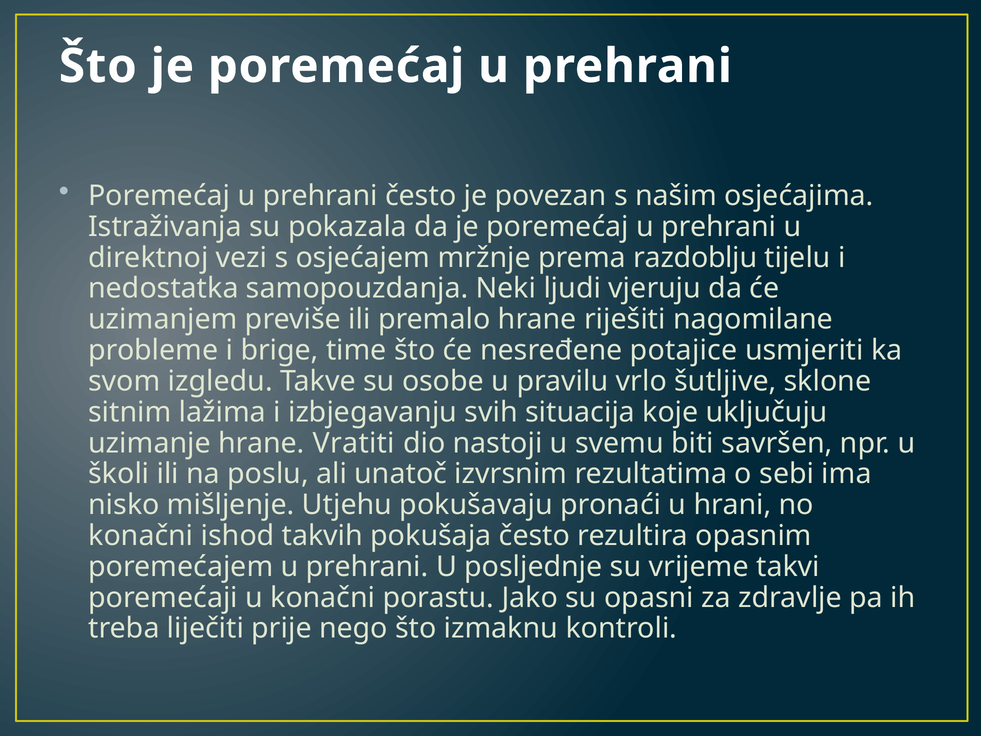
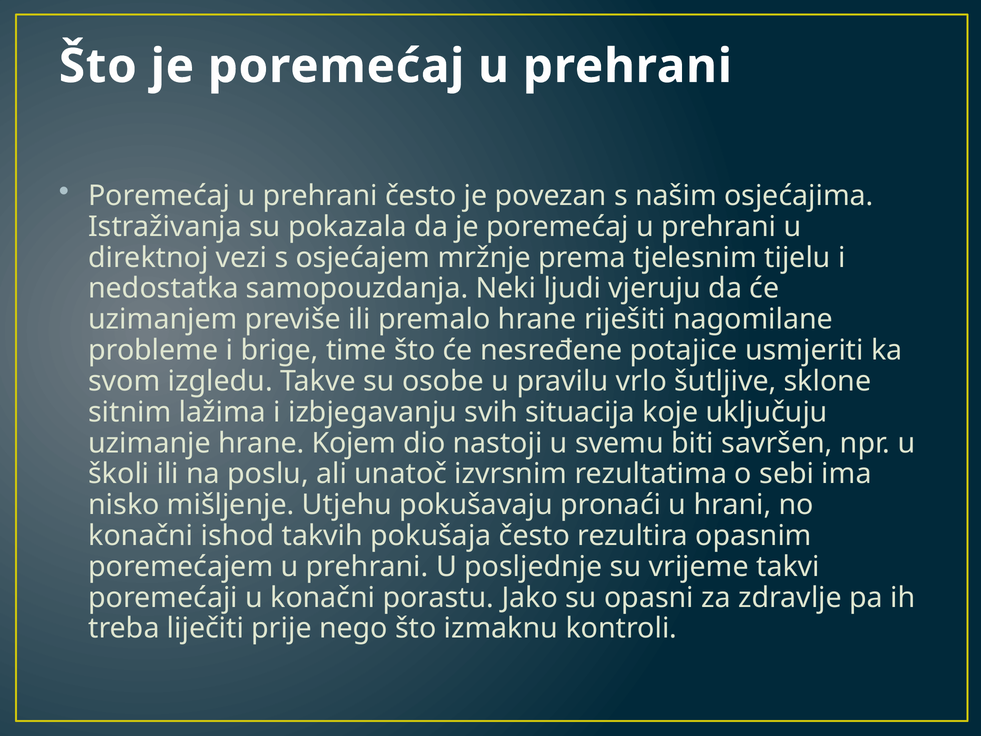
razdoblju: razdoblju -> tjelesnim
Vratiti: Vratiti -> Kojem
